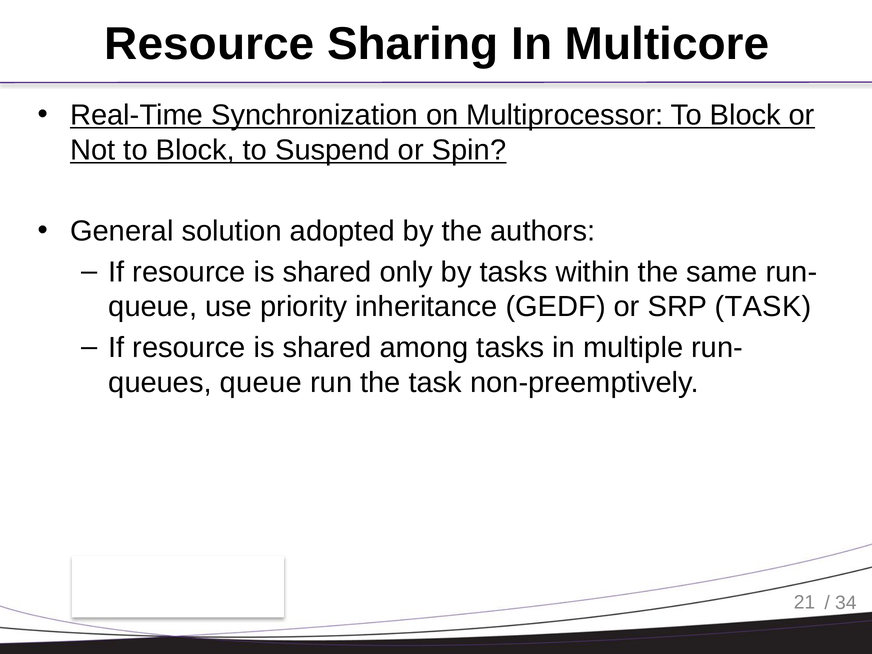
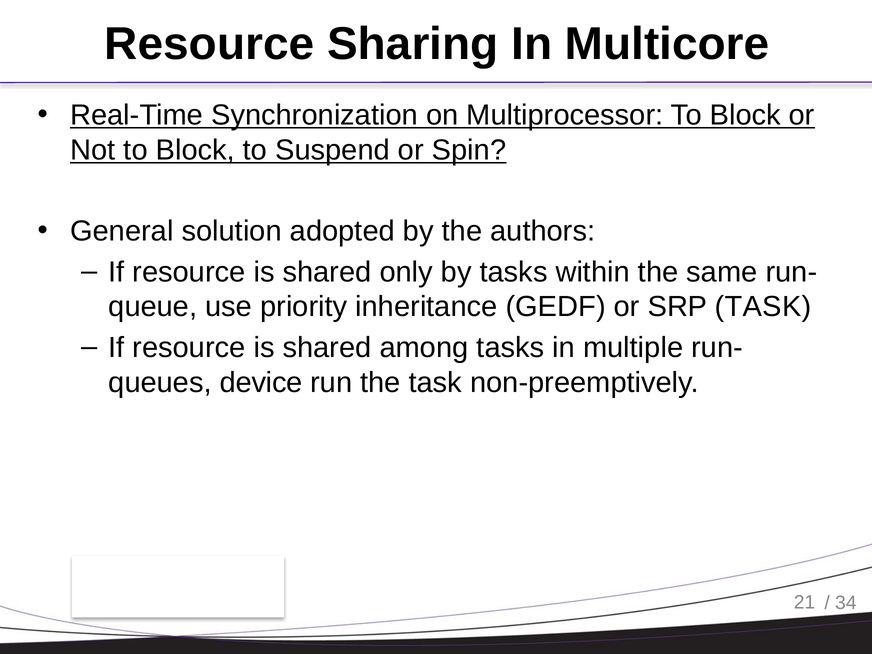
queue at (261, 382): queue -> device
